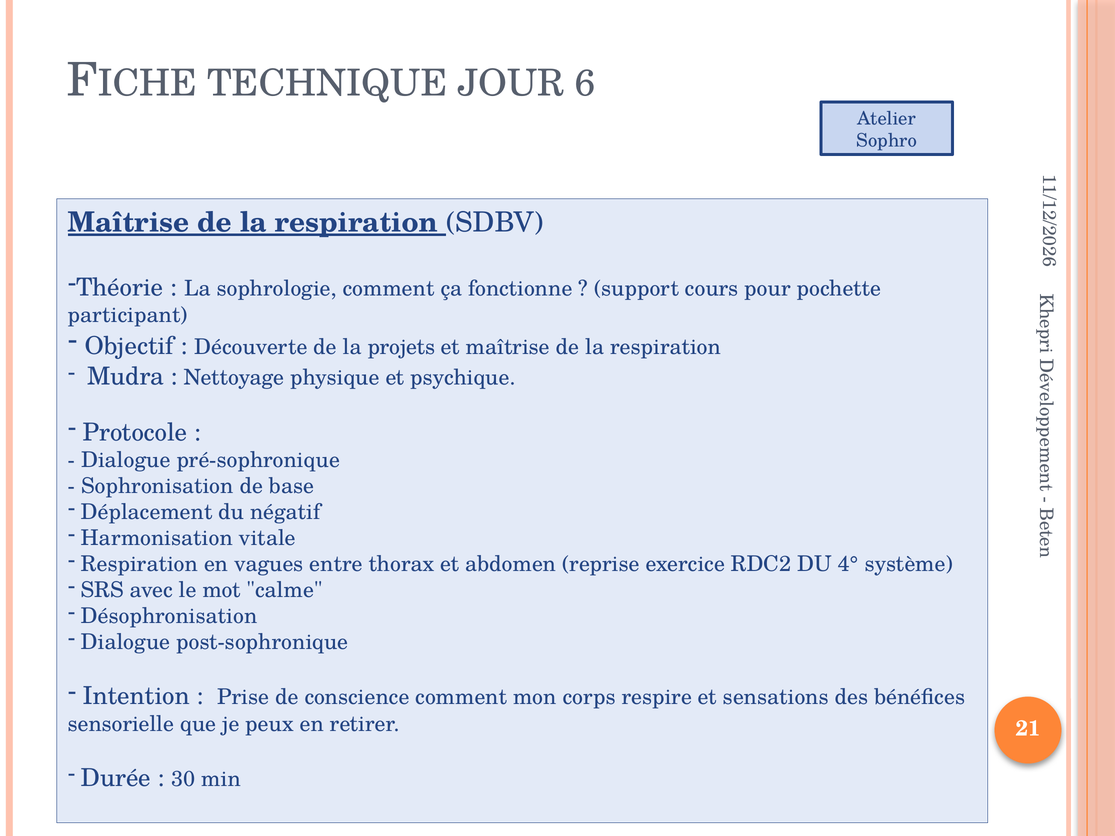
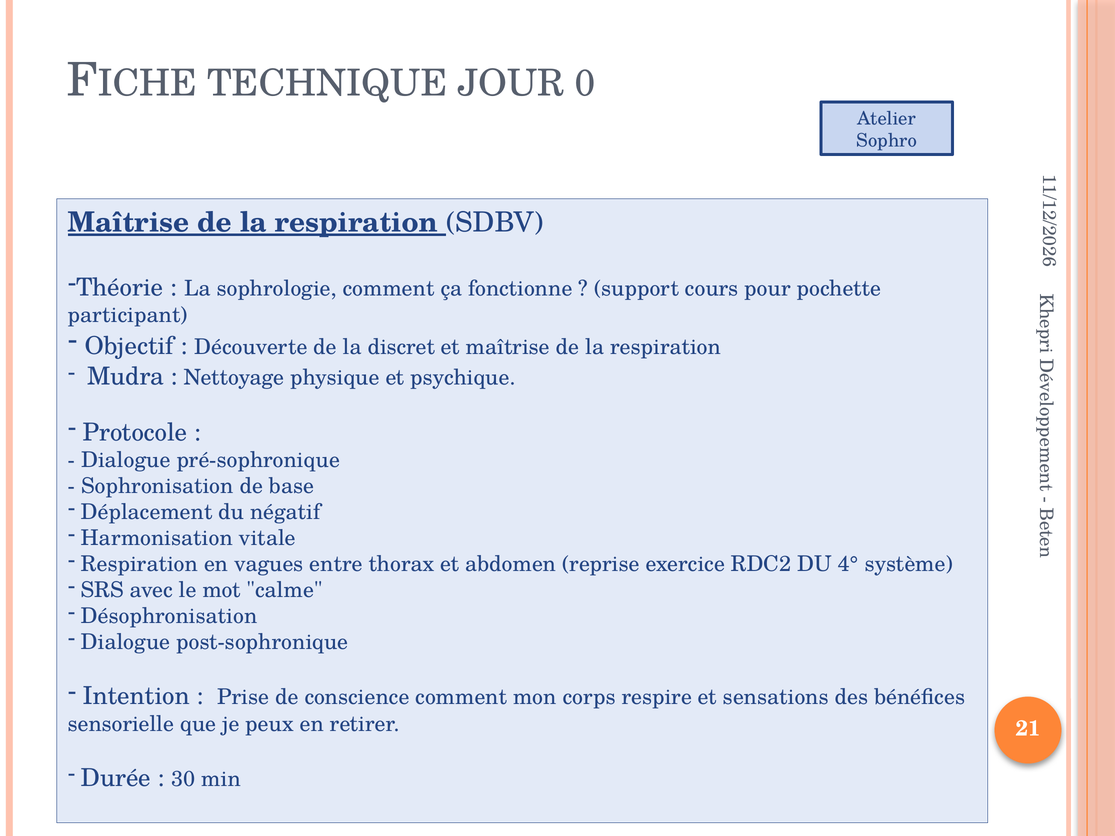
JOUR 6: 6 -> 0
projets: projets -> discret
